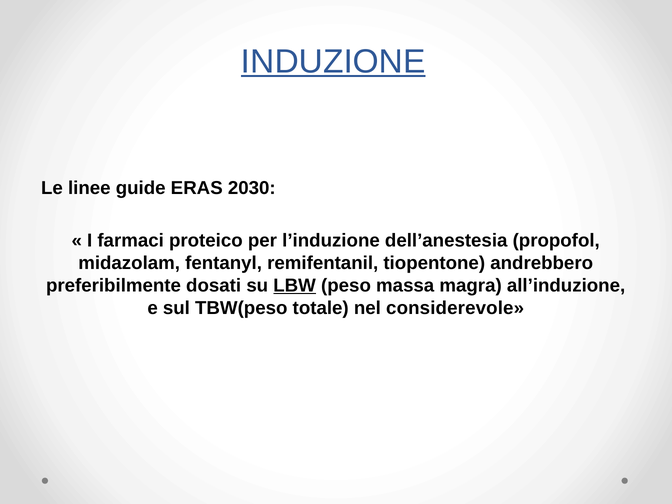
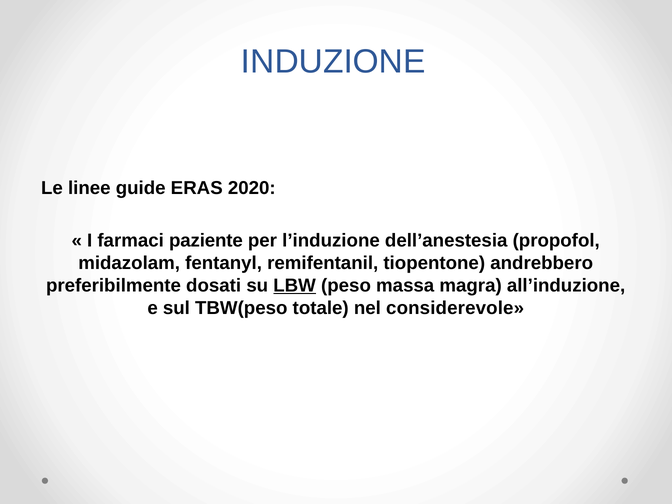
INDUZIONE underline: present -> none
2030: 2030 -> 2020
proteico: proteico -> paziente
